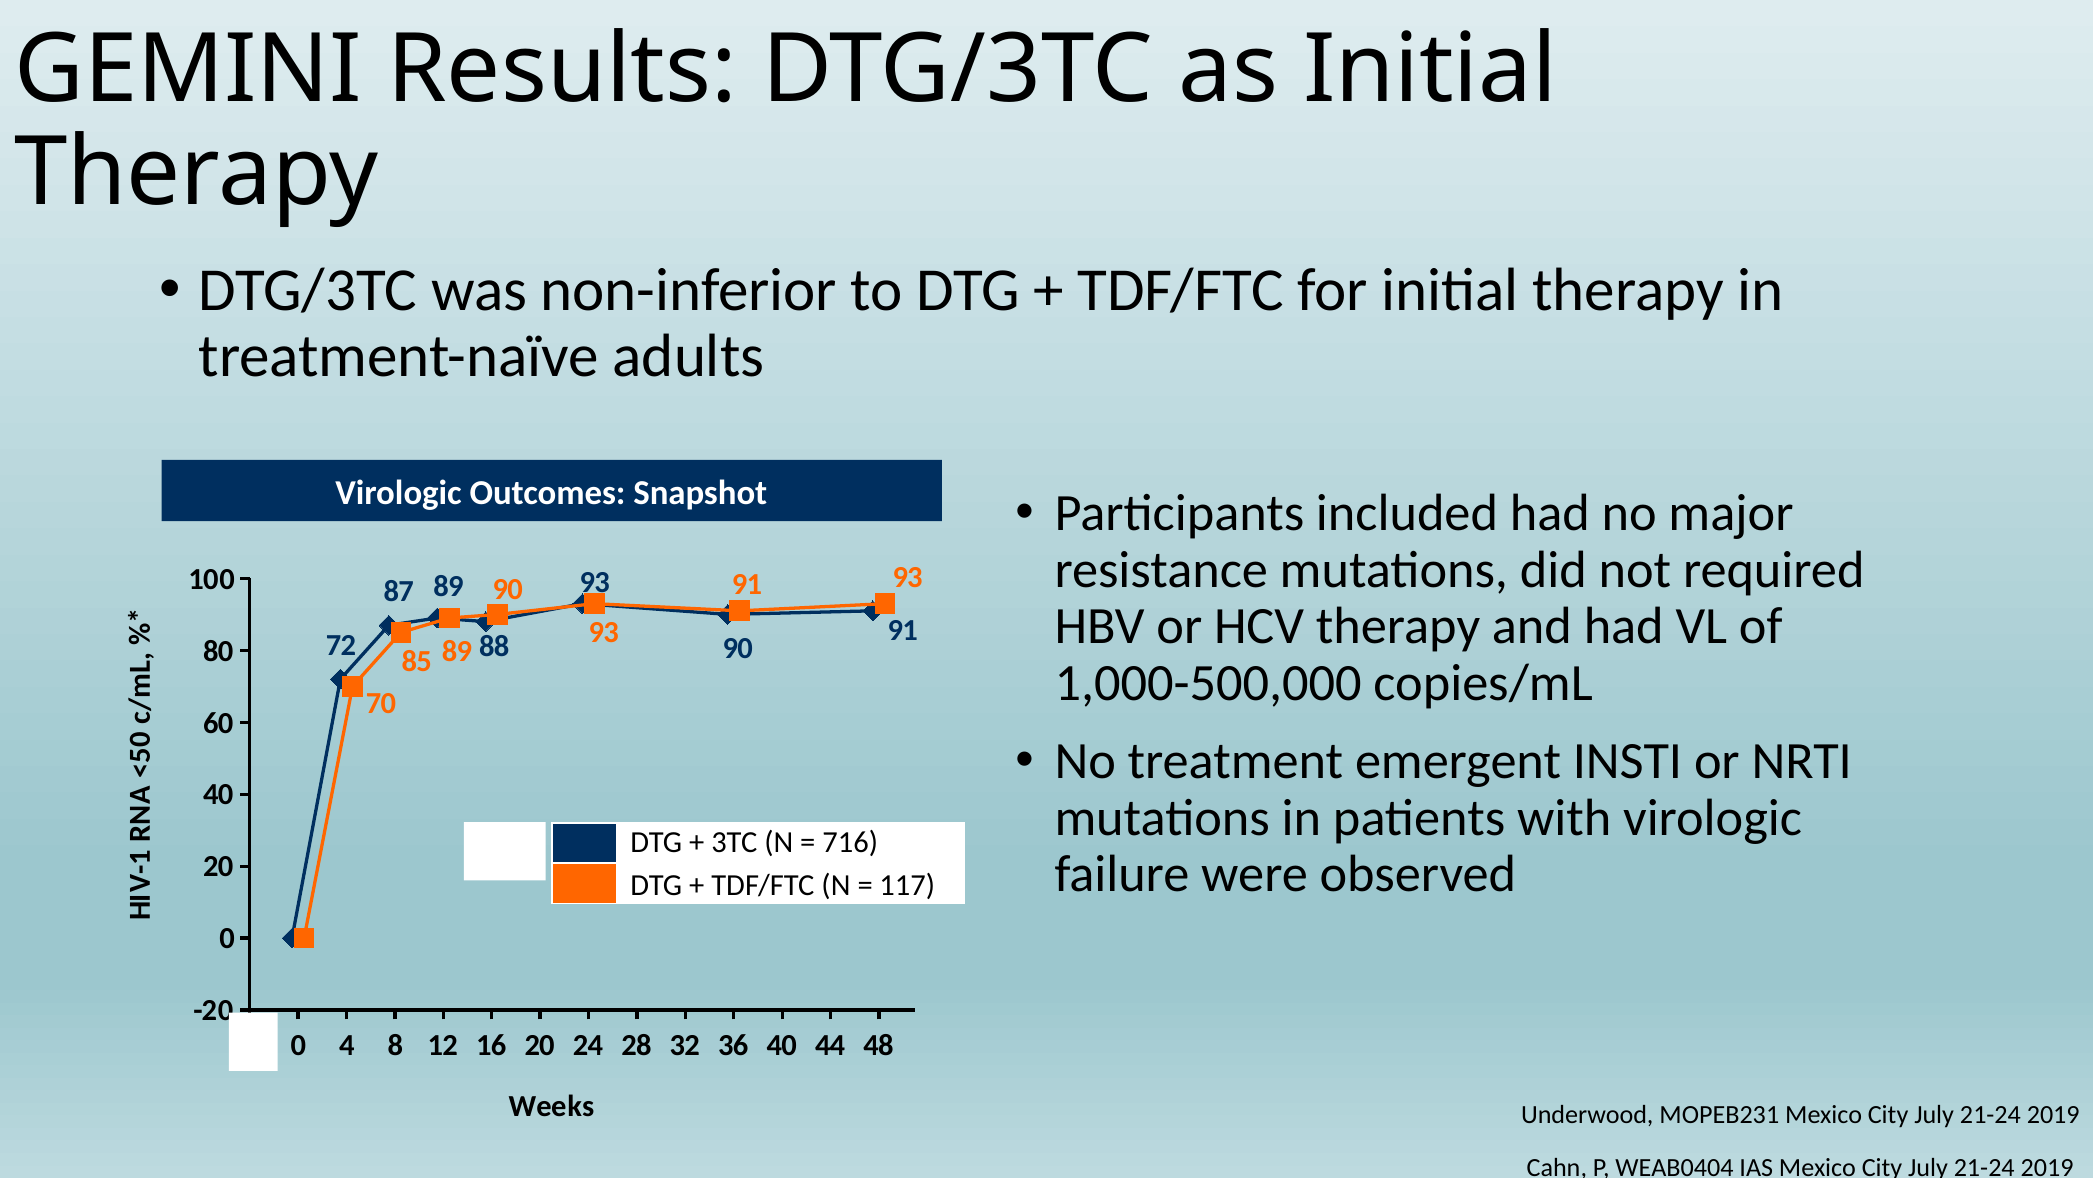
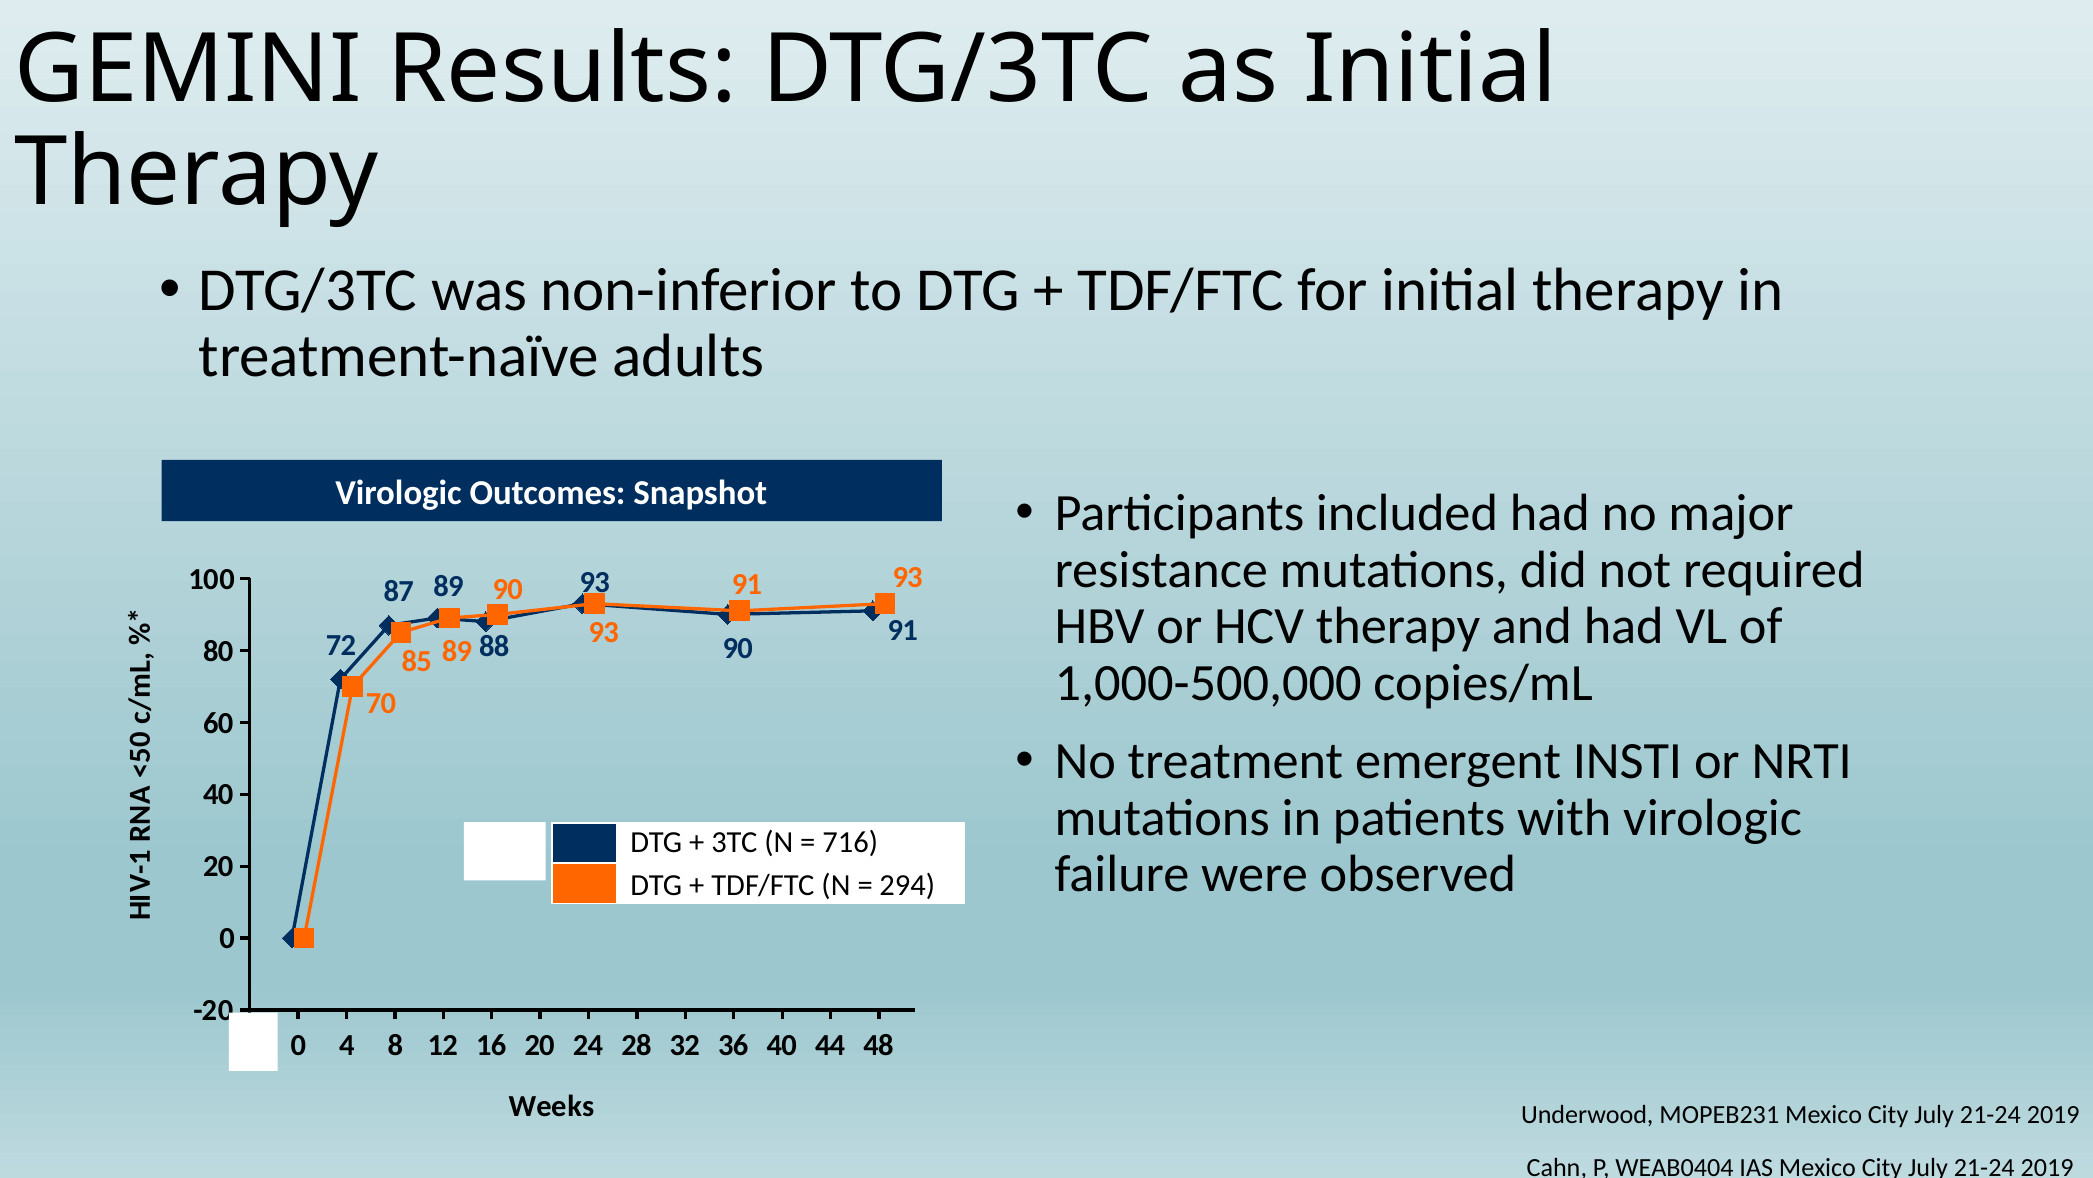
117: 117 -> 294
